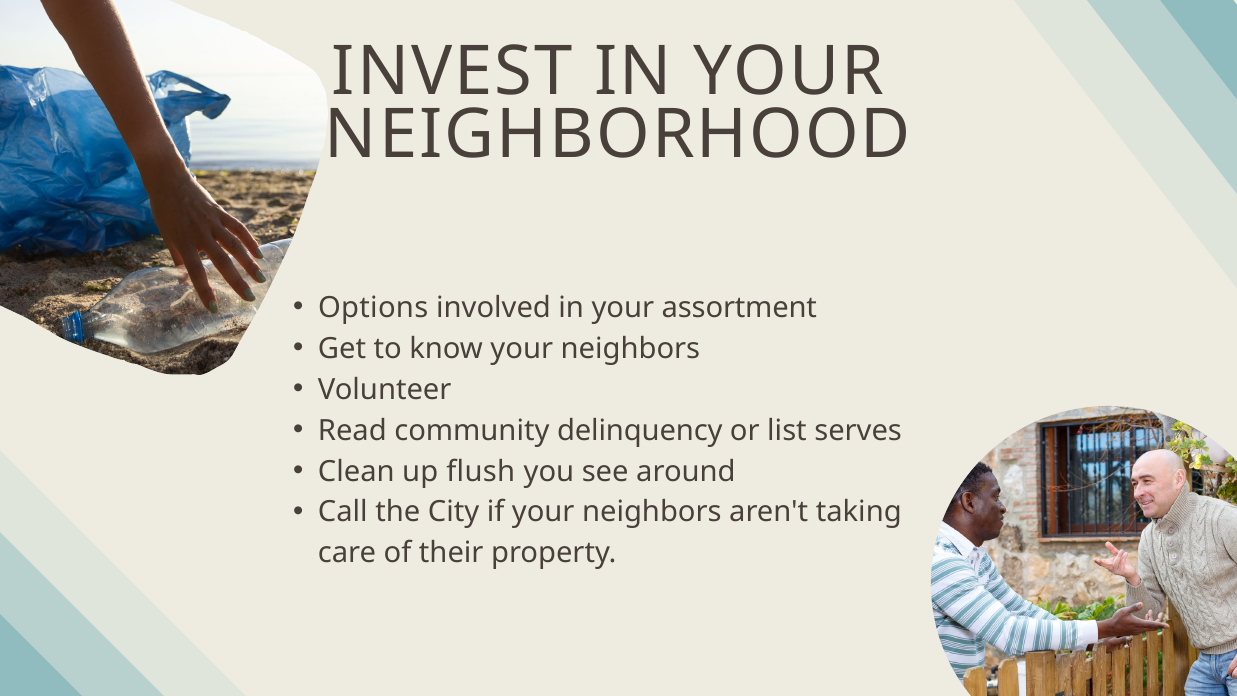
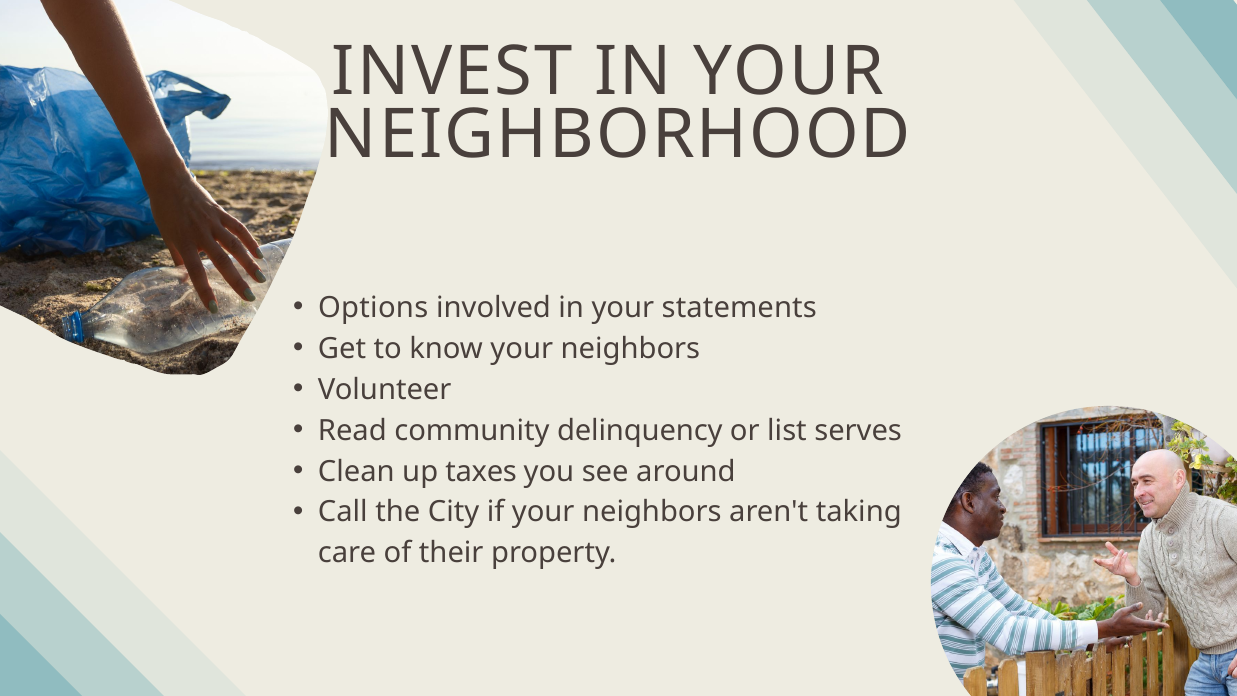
assortment: assortment -> statements
flush: flush -> taxes
